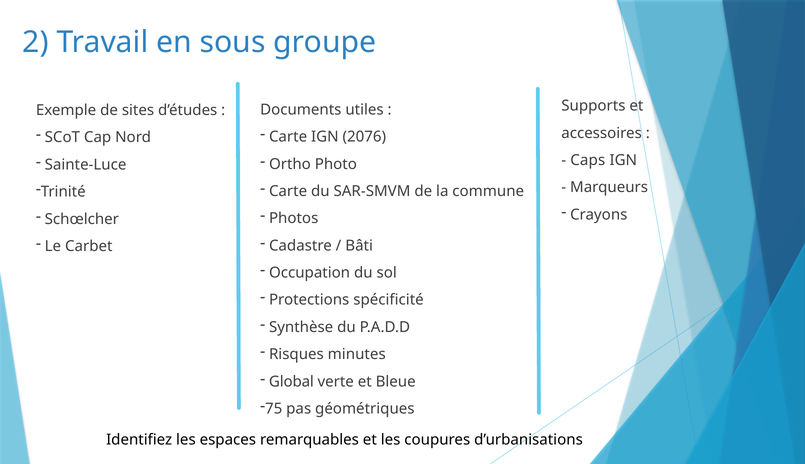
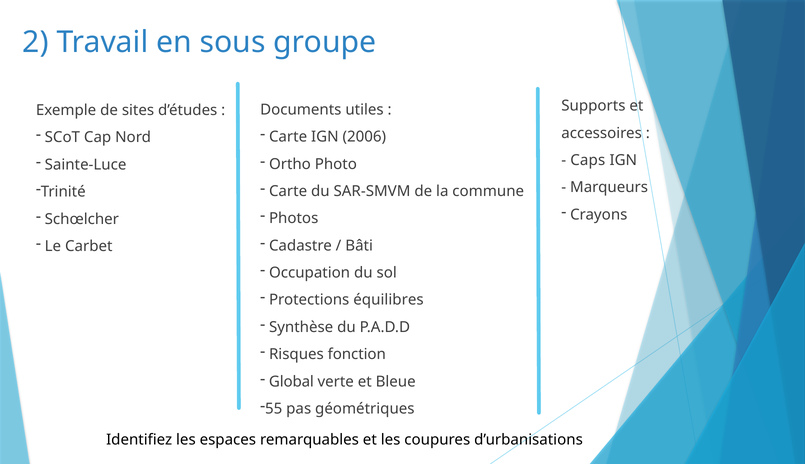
2076: 2076 -> 2006
spécificité: spécificité -> équilibres
minutes: minutes -> fonction
75: 75 -> 55
